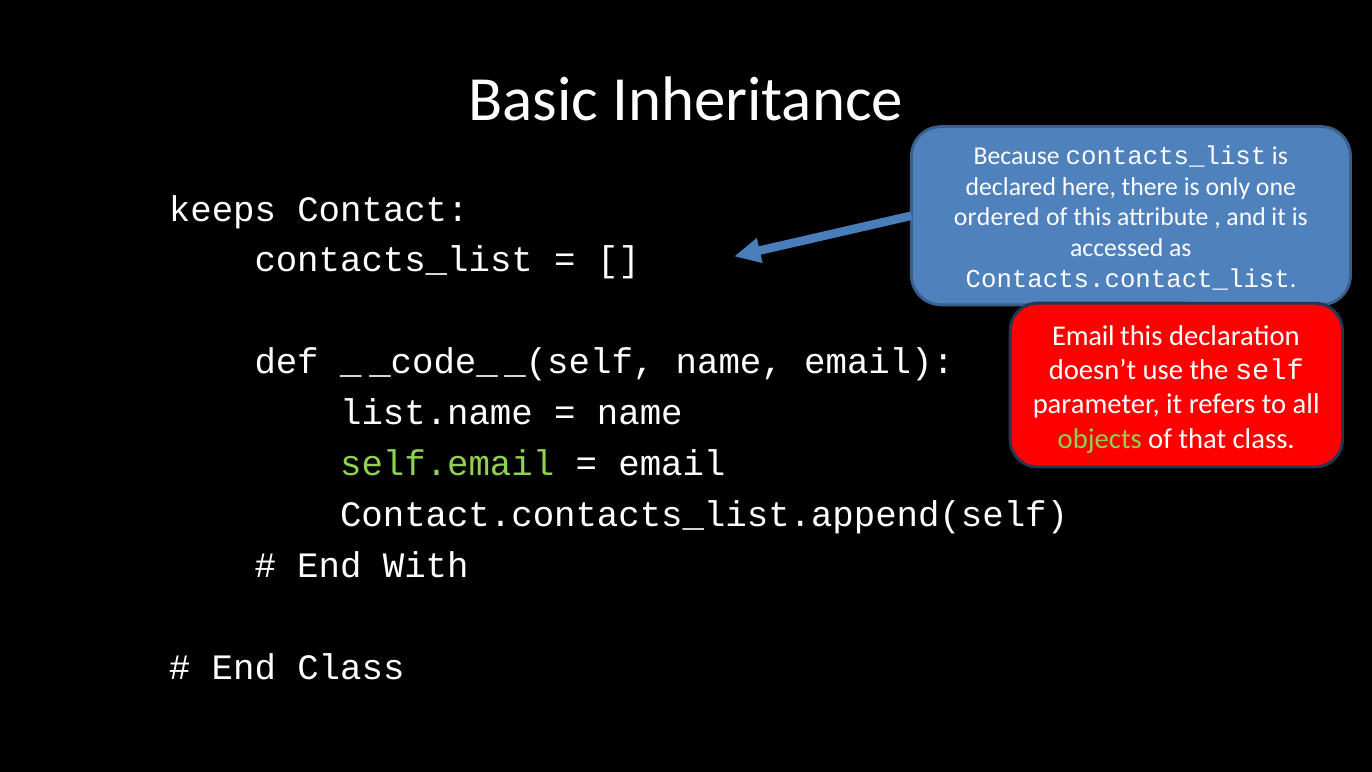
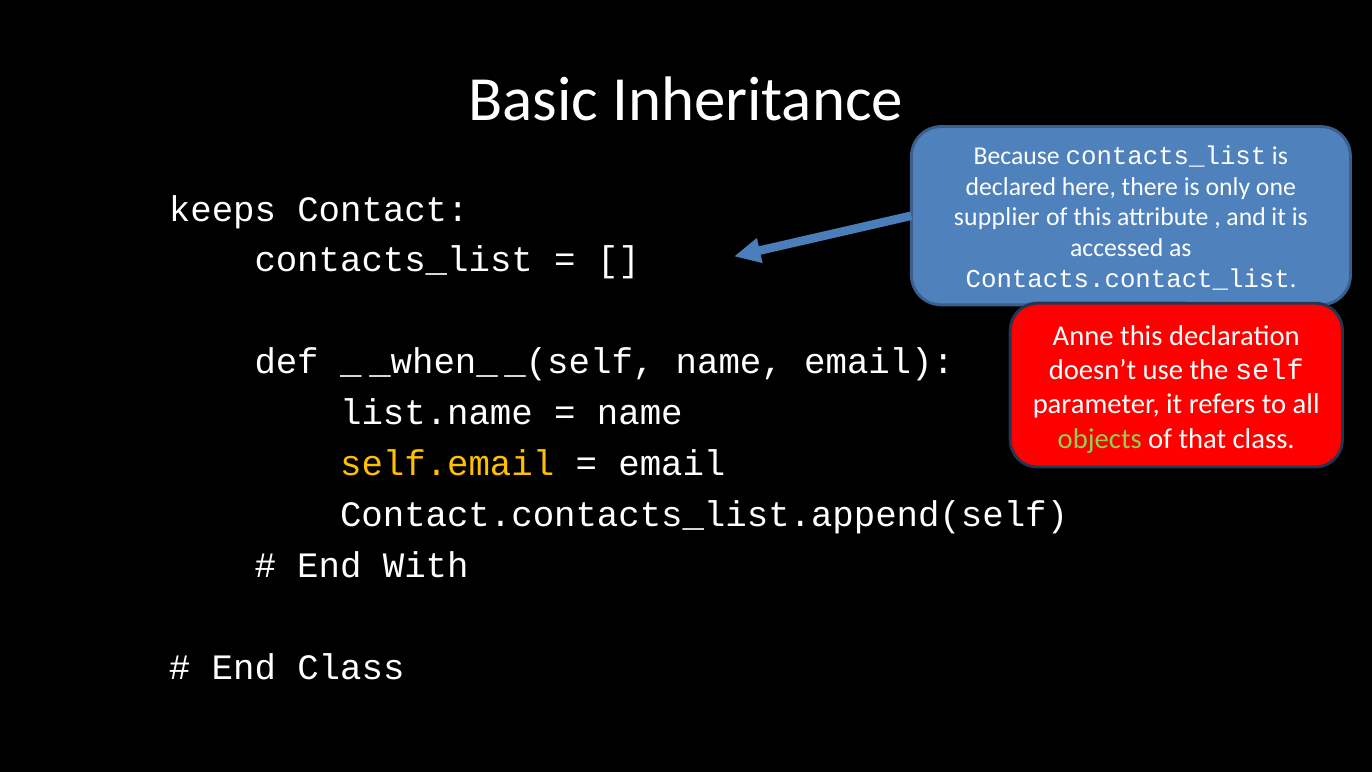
ordered: ordered -> supplier
Email at (1083, 336): Email -> Anne
_code_: _code_ -> _when_
self.email colour: light green -> yellow
